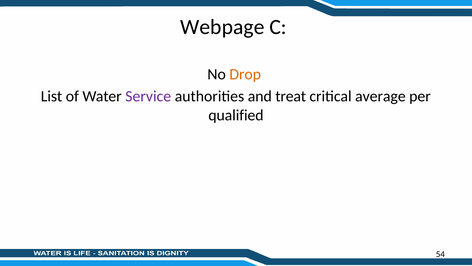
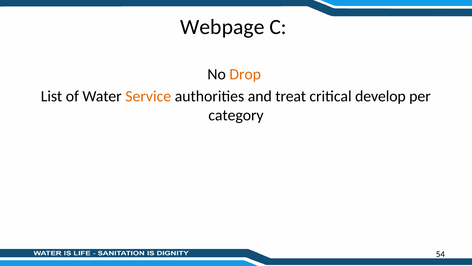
Service colour: purple -> orange
average: average -> develop
qualified: qualified -> category
